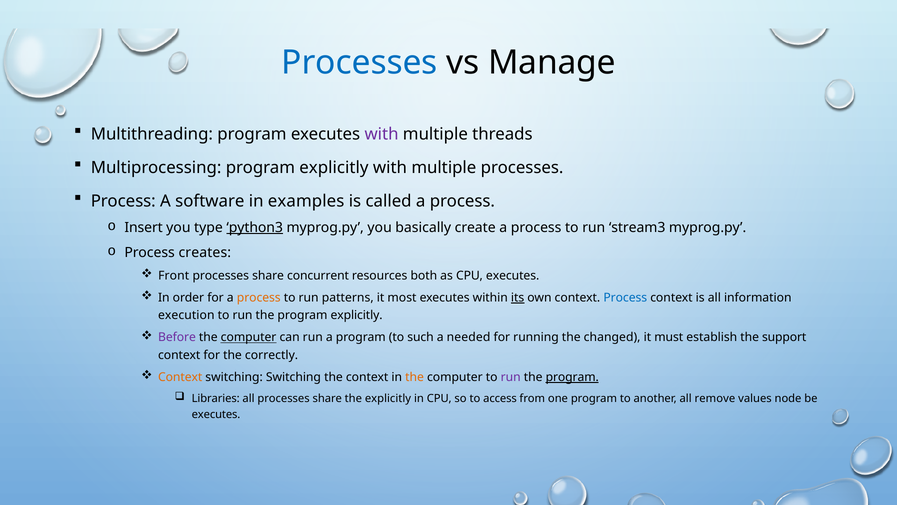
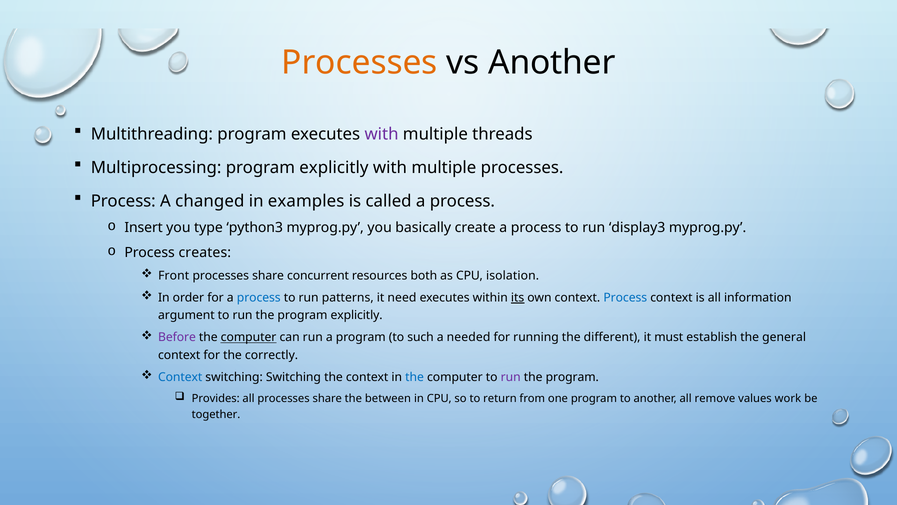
Processes at (359, 63) colour: blue -> orange
vs Manage: Manage -> Another
software: software -> changed
python3 underline: present -> none
stream3: stream3 -> display3
CPU executes: executes -> isolation
process at (259, 298) colour: orange -> blue
most: most -> need
execution: execution -> argument
changed: changed -> different
support: support -> general
Context at (180, 377) colour: orange -> blue
the at (415, 377) colour: orange -> blue
program at (572, 377) underline: present -> none
Libraries: Libraries -> Provides
the explicitly: explicitly -> between
access: access -> return
node: node -> work
executes at (216, 414): executes -> together
